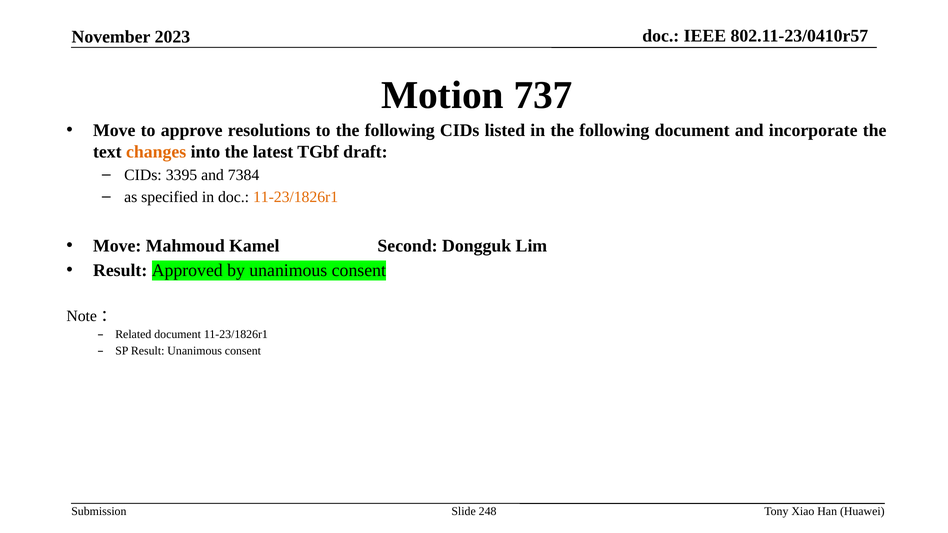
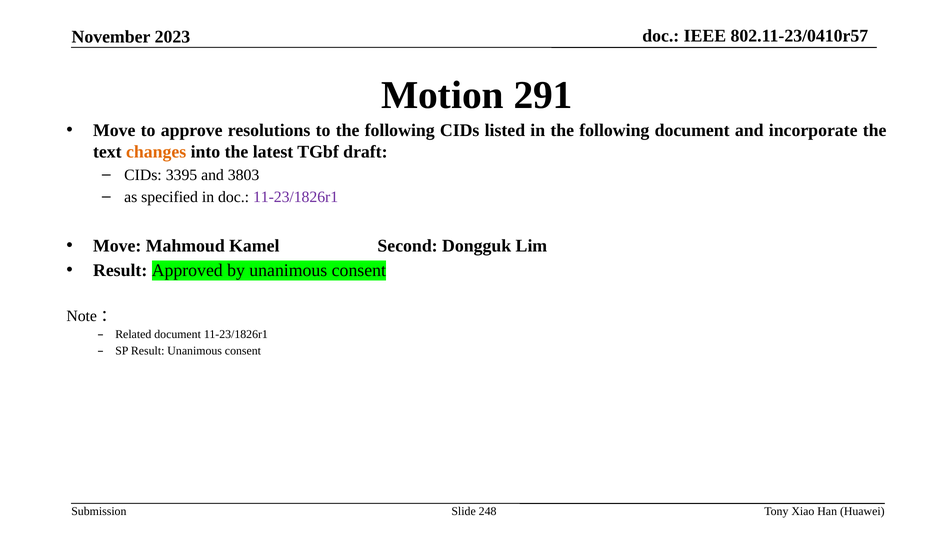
737: 737 -> 291
7384: 7384 -> 3803
11-23/1826r1 at (296, 197) colour: orange -> purple
